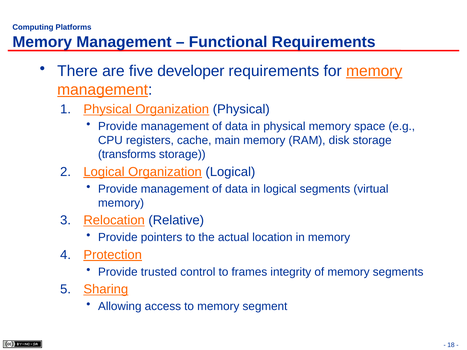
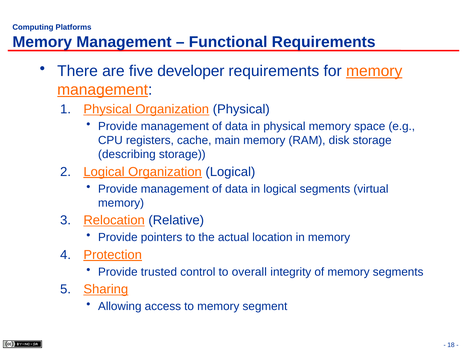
transforms: transforms -> describing
frames: frames -> overall
